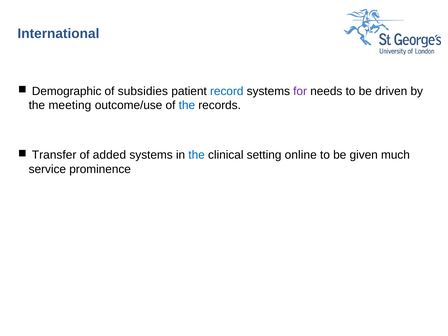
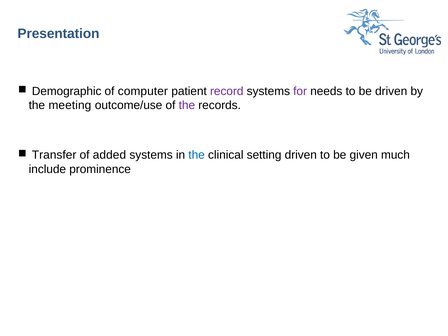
International: International -> Presentation
subsidies: subsidies -> computer
record colour: blue -> purple
the at (187, 105) colour: blue -> purple
setting online: online -> driven
service: service -> include
